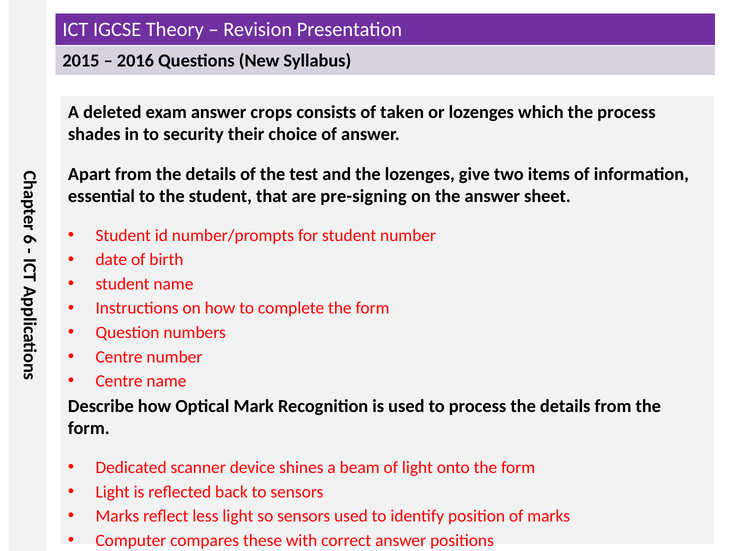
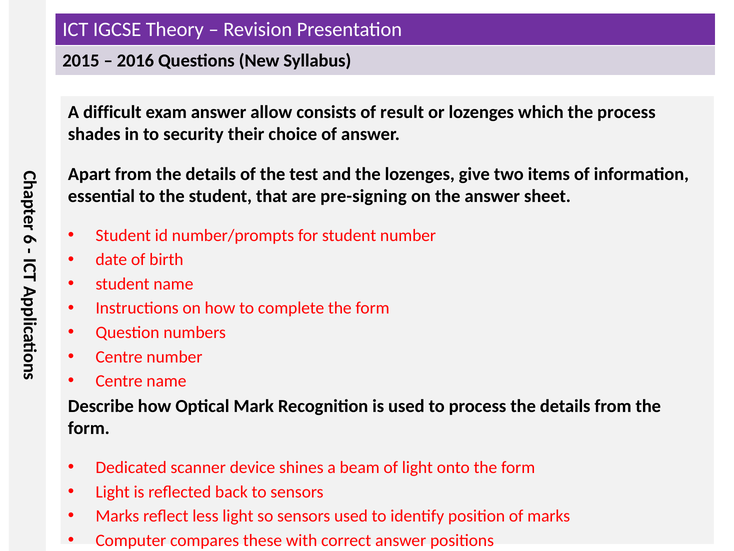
deleted: deleted -> difficult
crops: crops -> allow
taken: taken -> result
